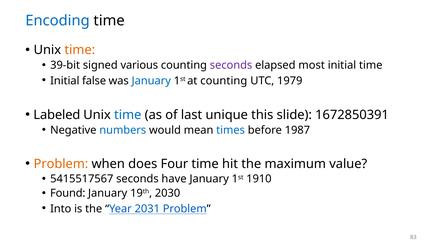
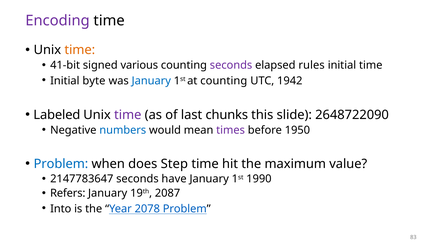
Encoding colour: blue -> purple
39-bit: 39-bit -> 41-bit
most: most -> rules
false: false -> byte
1979: 1979 -> 1942
time at (128, 115) colour: blue -> purple
unique: unique -> chunks
1672850391: 1672850391 -> 2648722090
times colour: blue -> purple
1987: 1987 -> 1950
Problem at (61, 164) colour: orange -> blue
Four: Four -> Step
5415517567: 5415517567 -> 2147783647
1910: 1910 -> 1990
Found: Found -> Refers
2030: 2030 -> 2087
2031: 2031 -> 2078
